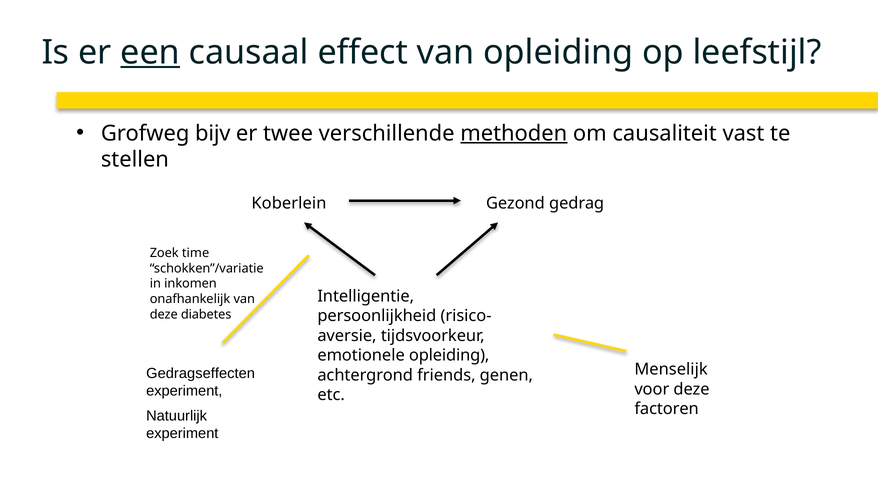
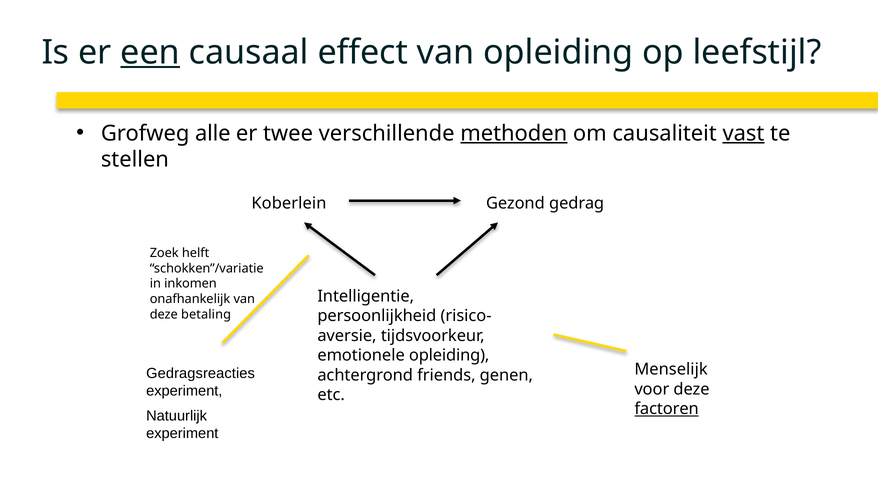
bijv: bijv -> alle
vast underline: none -> present
time: time -> helft
diabetes: diabetes -> betaling
Gedragseffecten: Gedragseffecten -> Gedragsreacties
factoren underline: none -> present
